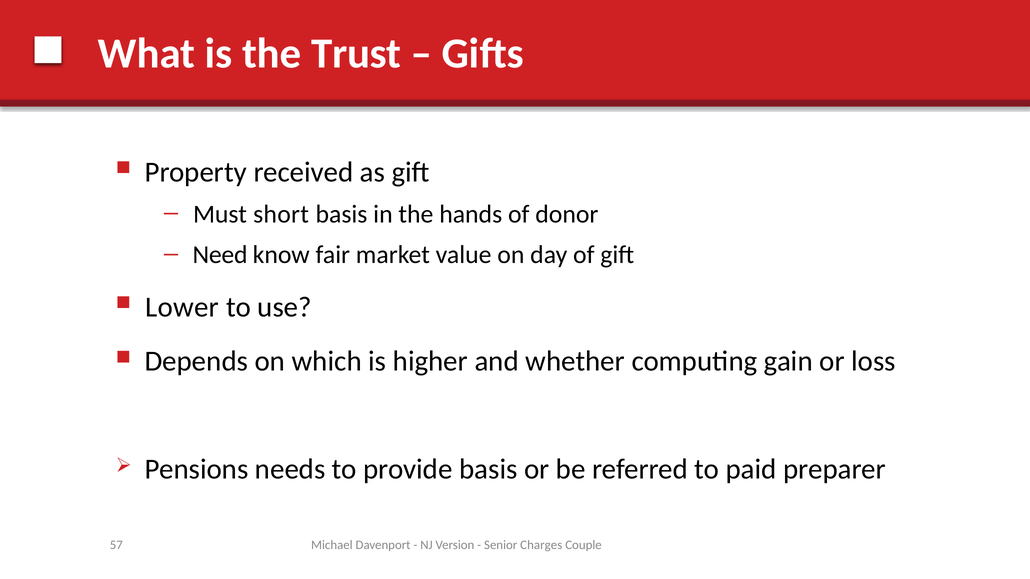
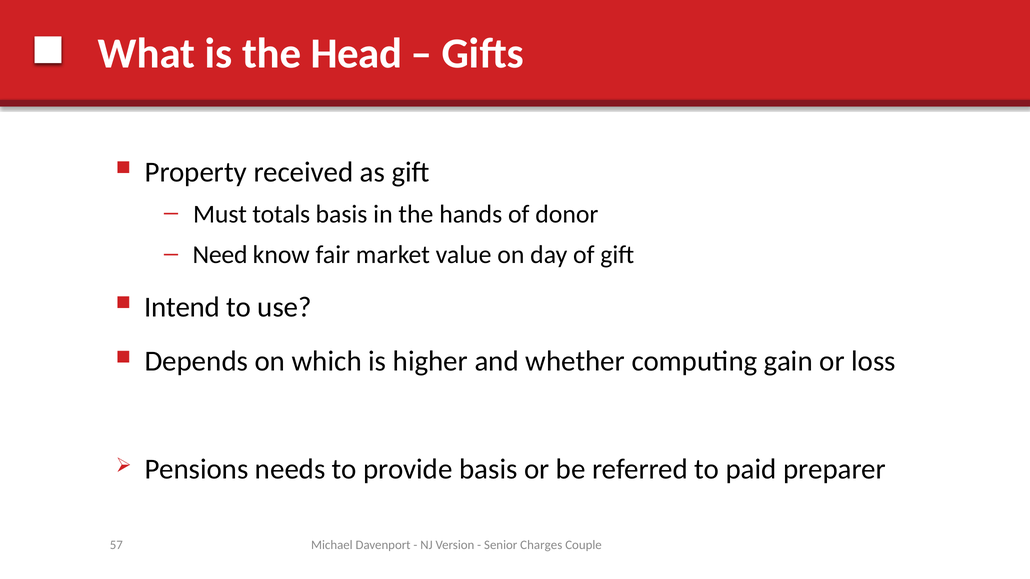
Trust: Trust -> Head
short: short -> totals
Lower: Lower -> Intend
